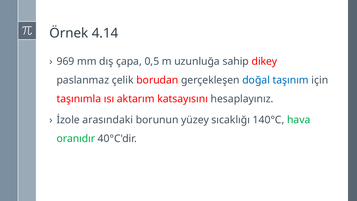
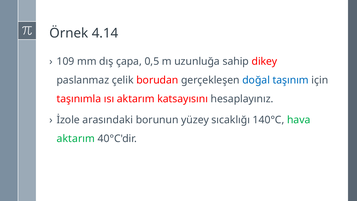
969: 969 -> 109
oranıdır at (76, 139): oranıdır -> aktarım
